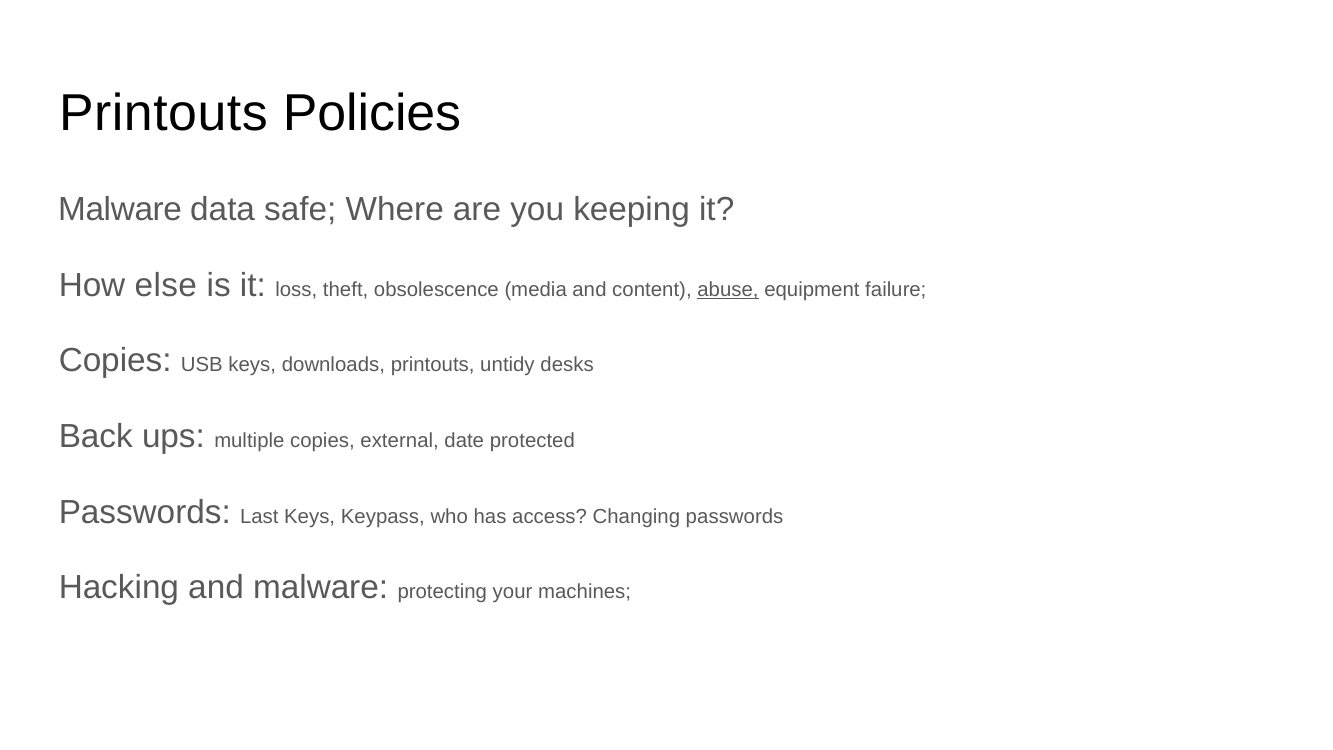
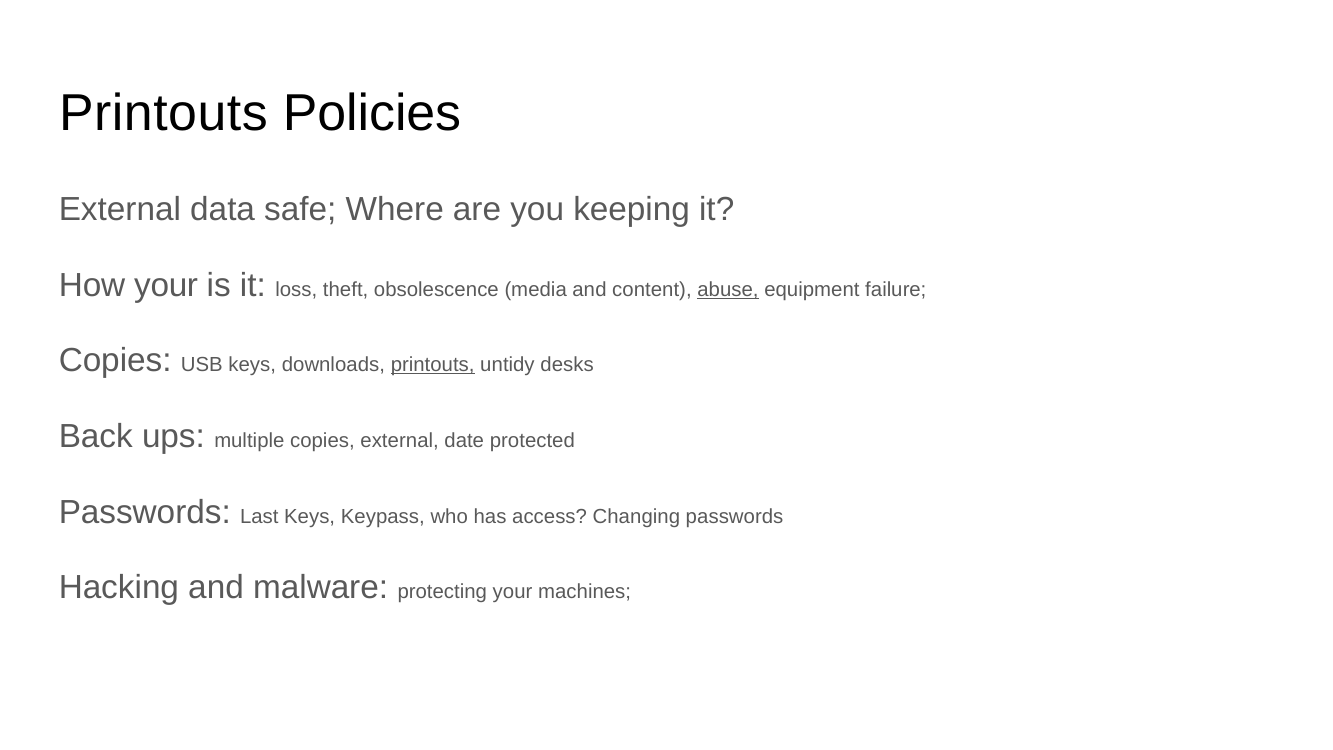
Malware at (120, 210): Malware -> External
How else: else -> your
printouts at (433, 365) underline: none -> present
